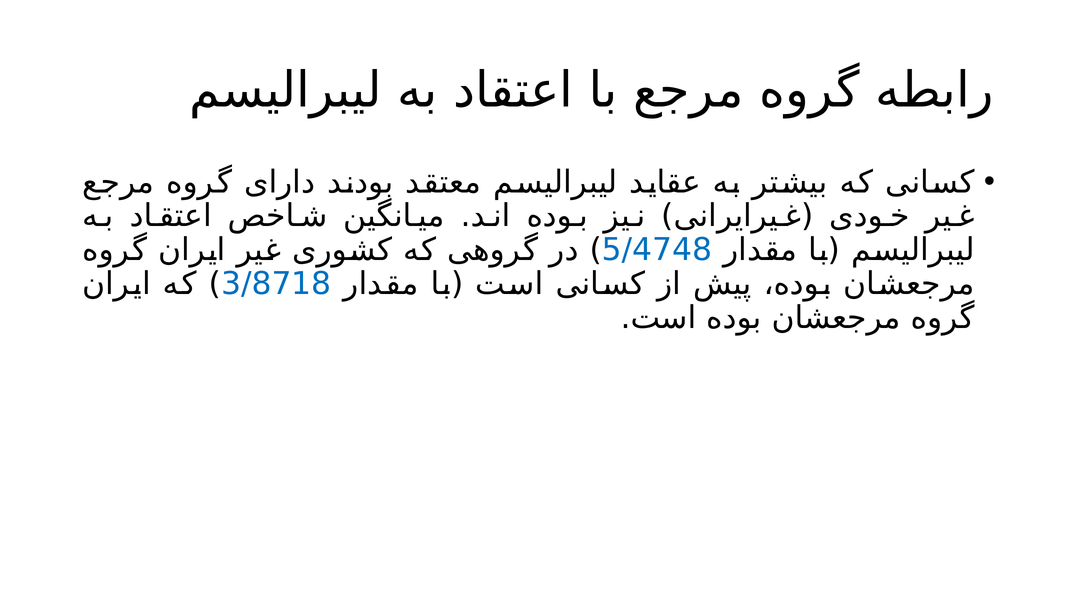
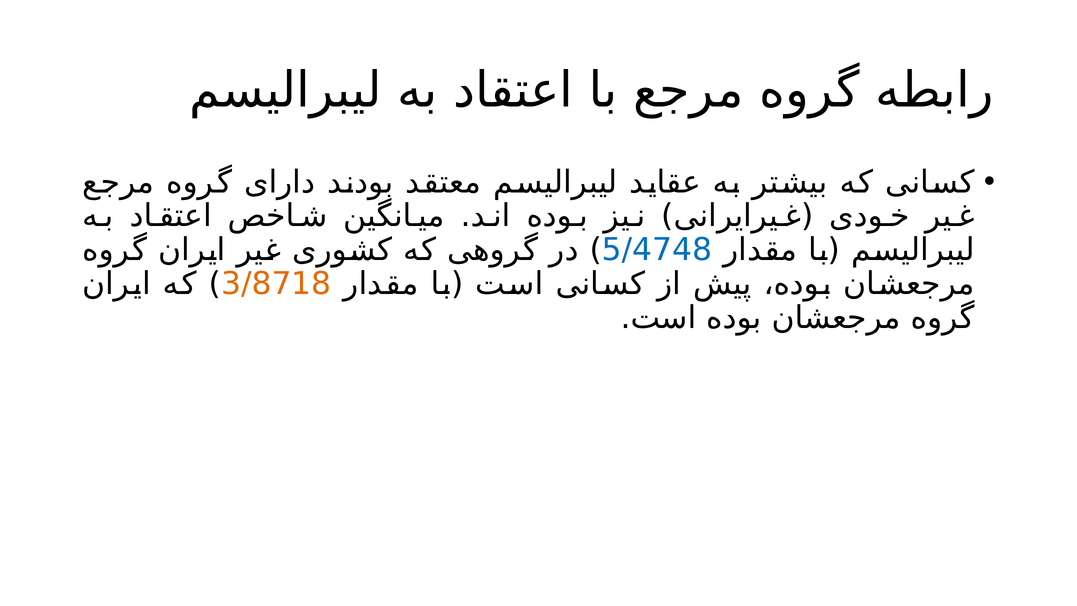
3/8718 colour: blue -> orange
